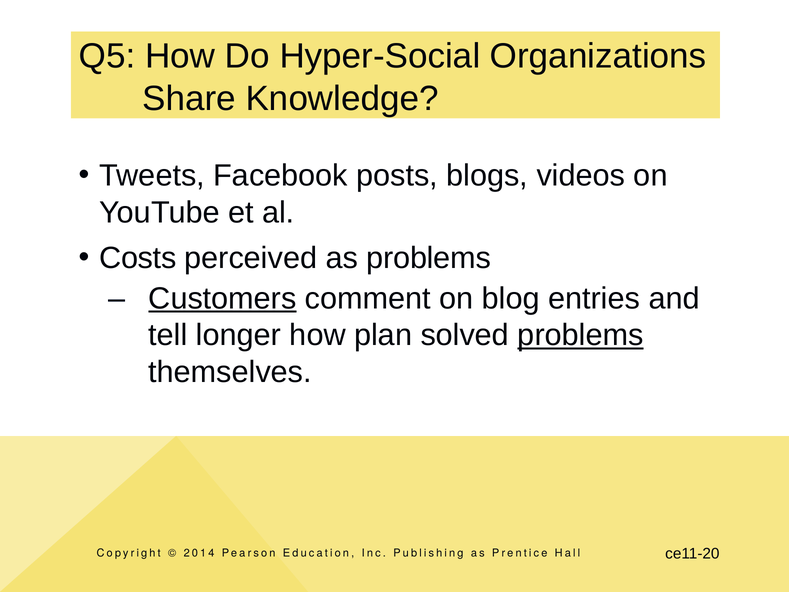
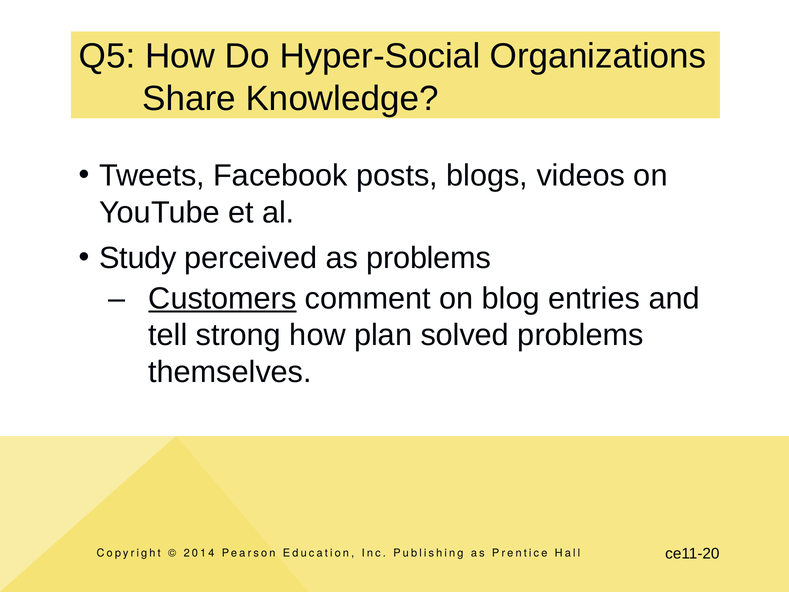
Costs: Costs -> Study
longer: longer -> strong
problems at (580, 335) underline: present -> none
